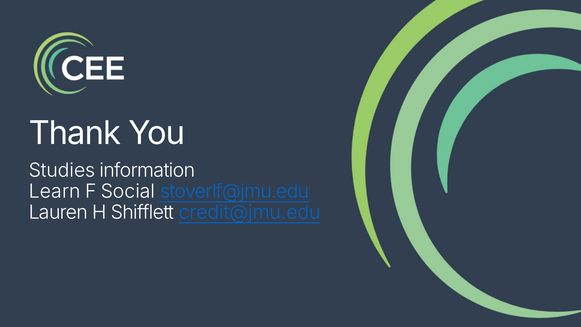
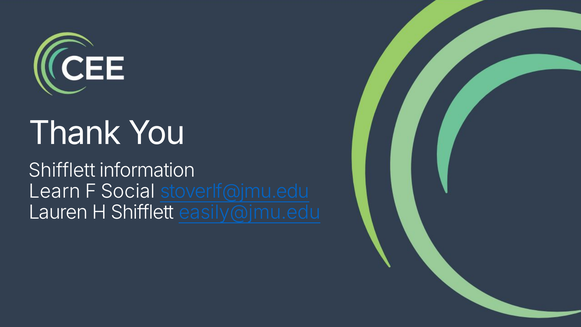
Studies at (62, 170): Studies -> Shifflett
credit@jmu.edu: credit@jmu.edu -> easily@jmu.edu
